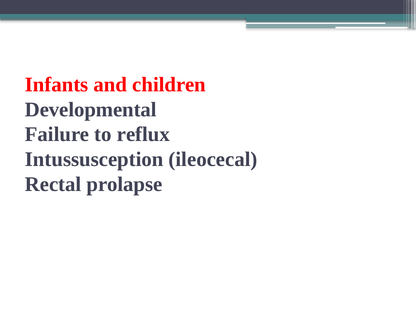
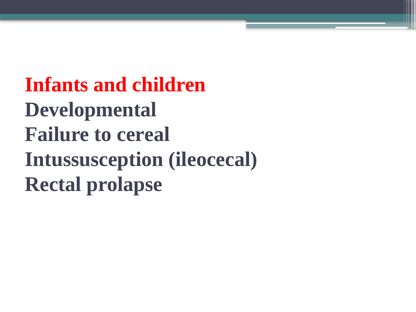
reflux: reflux -> cereal
